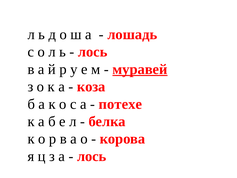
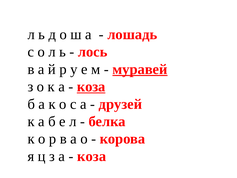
коза at (91, 87) underline: none -> present
потехе: потехе -> друзей
лось at (92, 156): лось -> коза
